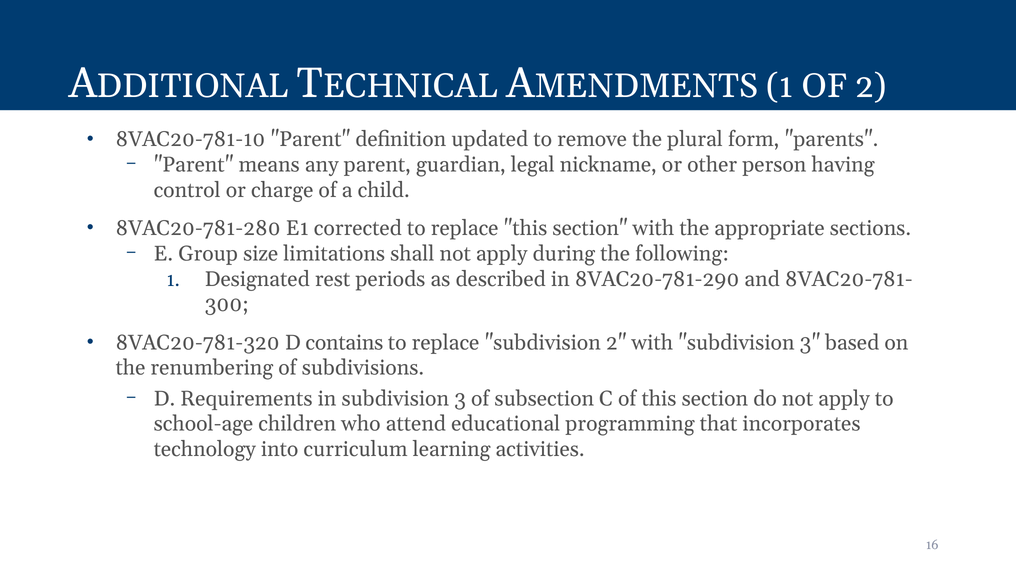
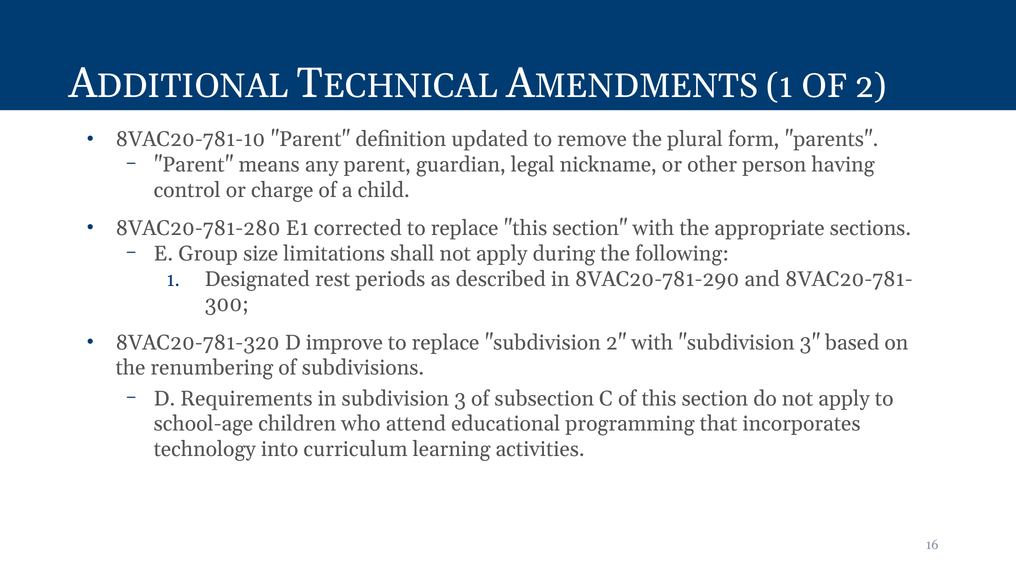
contains: contains -> improve
